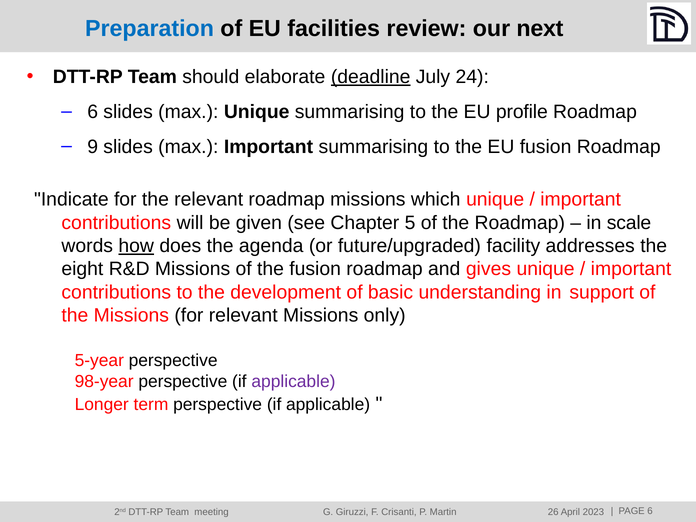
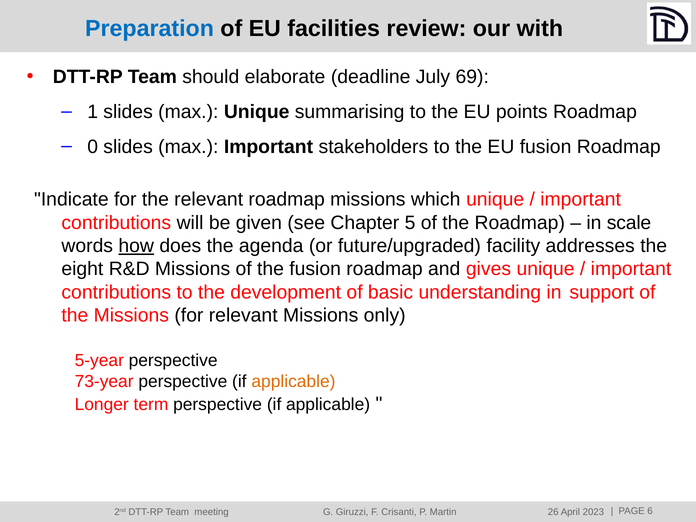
next: next -> with
deadline underline: present -> none
24: 24 -> 69
6 at (93, 112): 6 -> 1
profile: profile -> points
9: 9 -> 0
Important summarising: summarising -> stakeholders
98-year: 98-year -> 73-year
applicable at (293, 382) colour: purple -> orange
